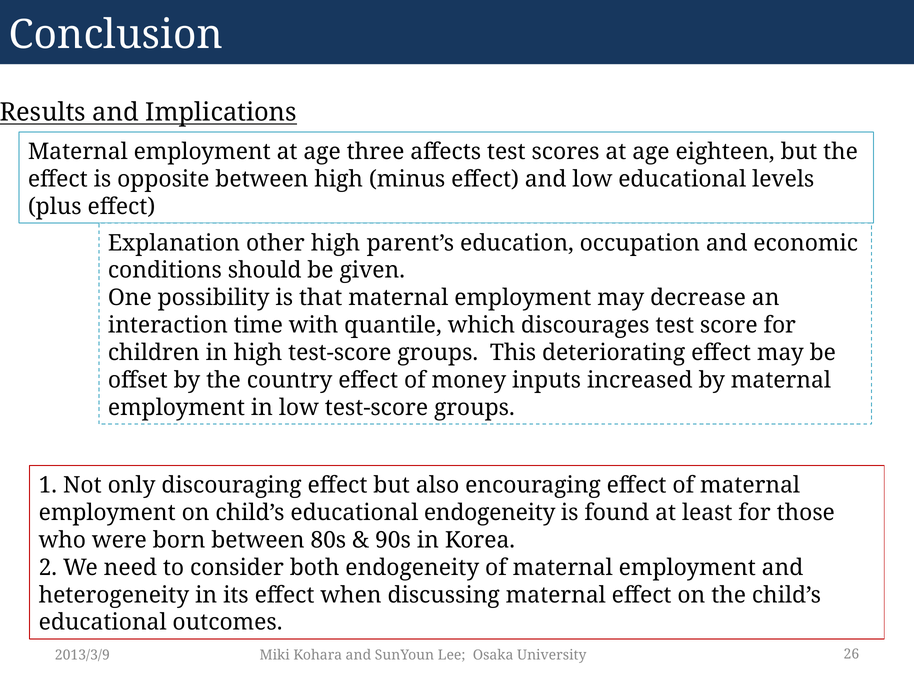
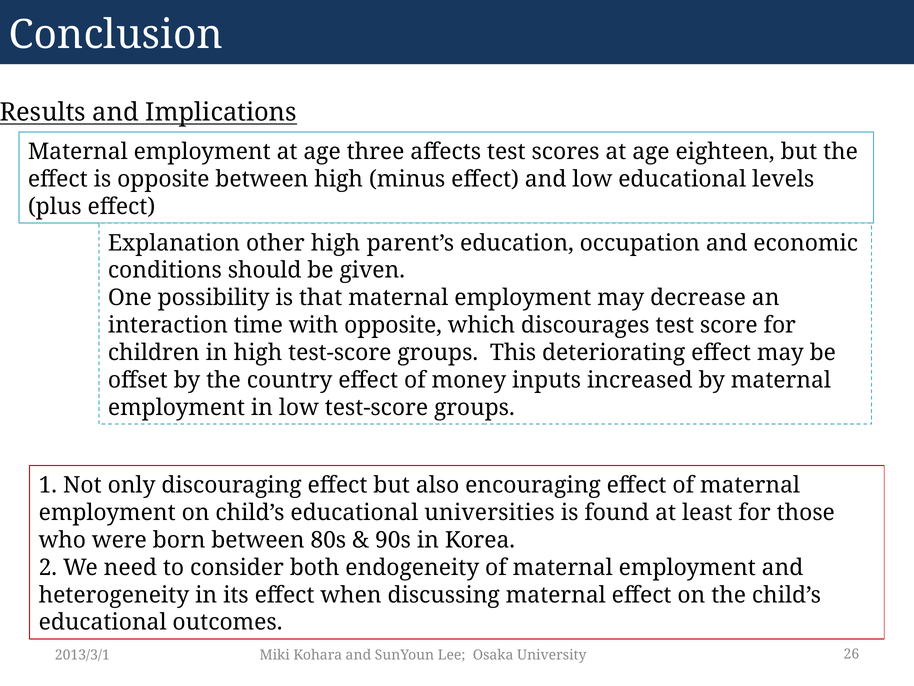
with quantile: quantile -> opposite
educational endogeneity: endogeneity -> universities
2013/3/9: 2013/3/9 -> 2013/3/1
